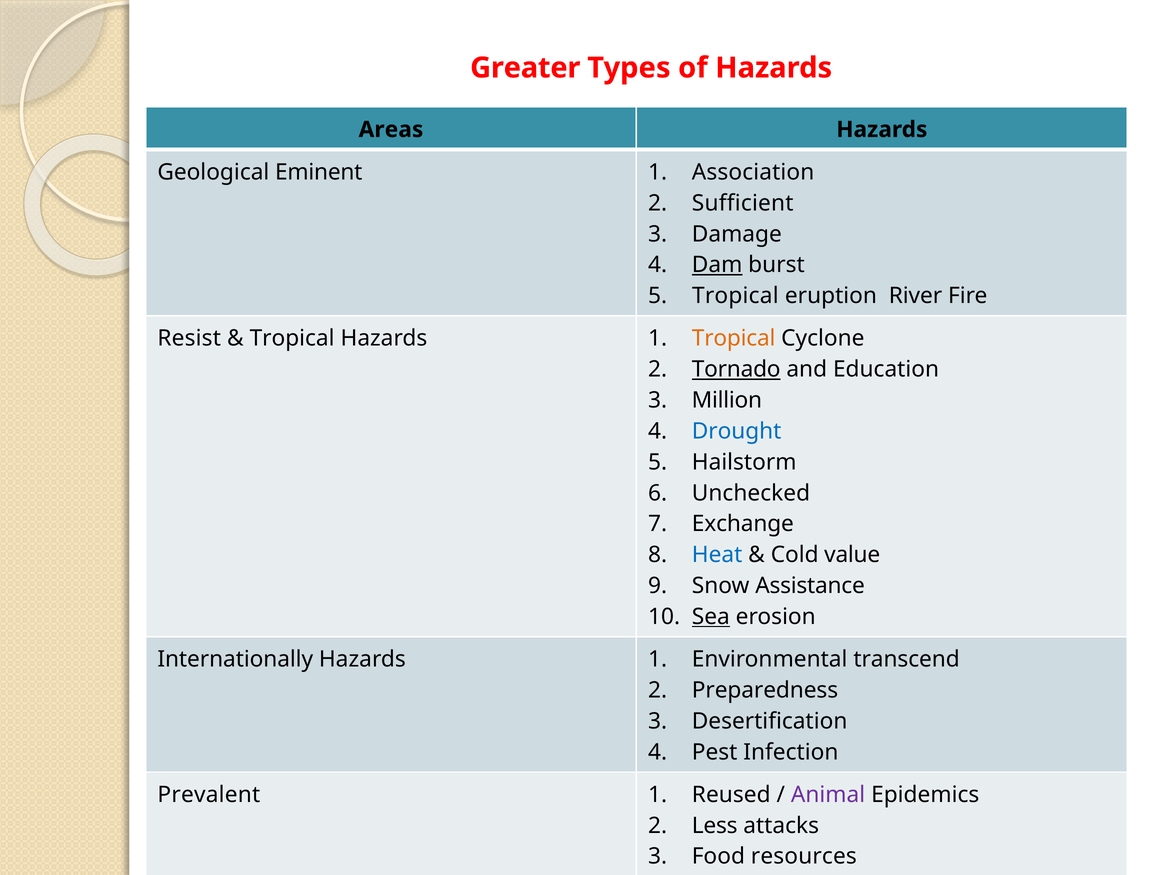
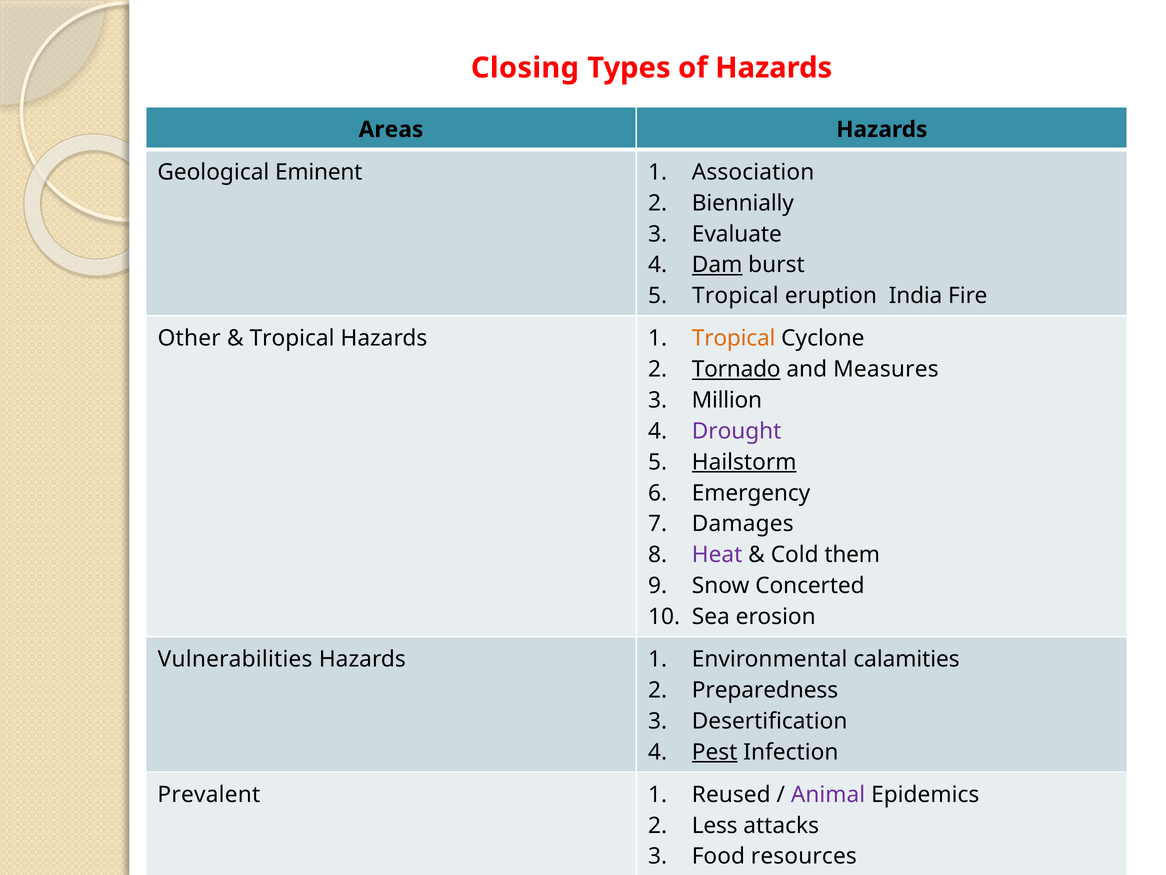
Greater: Greater -> Closing
Sufficient: Sufficient -> Biennially
Damage: Damage -> Evaluate
River: River -> India
Resist: Resist -> Other
Education: Education -> Measures
Drought colour: blue -> purple
Hailstorm underline: none -> present
Unchecked: Unchecked -> Emergency
Exchange: Exchange -> Damages
Heat colour: blue -> purple
value: value -> them
Assistance: Assistance -> Concerted
Sea underline: present -> none
Internationally: Internationally -> Vulnerabilities
transcend: transcend -> calamities
Pest underline: none -> present
